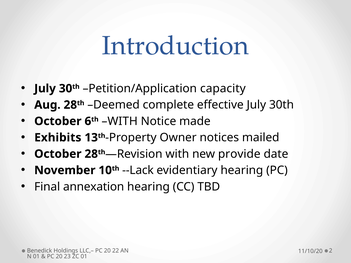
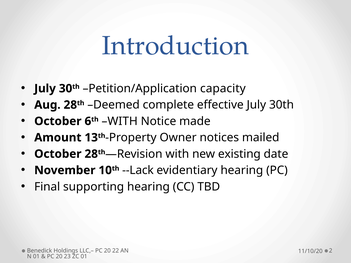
Exhibits: Exhibits -> Amount
provide: provide -> existing
annexation: annexation -> supporting
